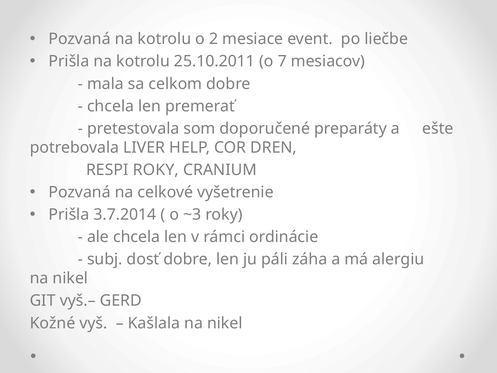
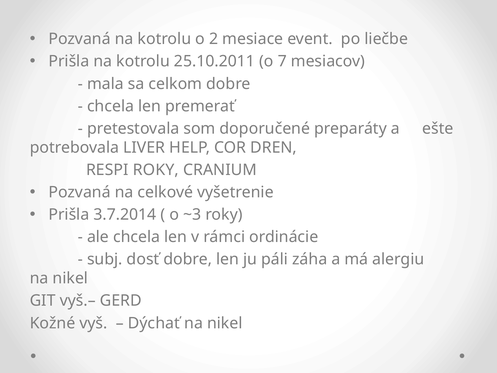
Kašlala: Kašlala -> Dýchať
